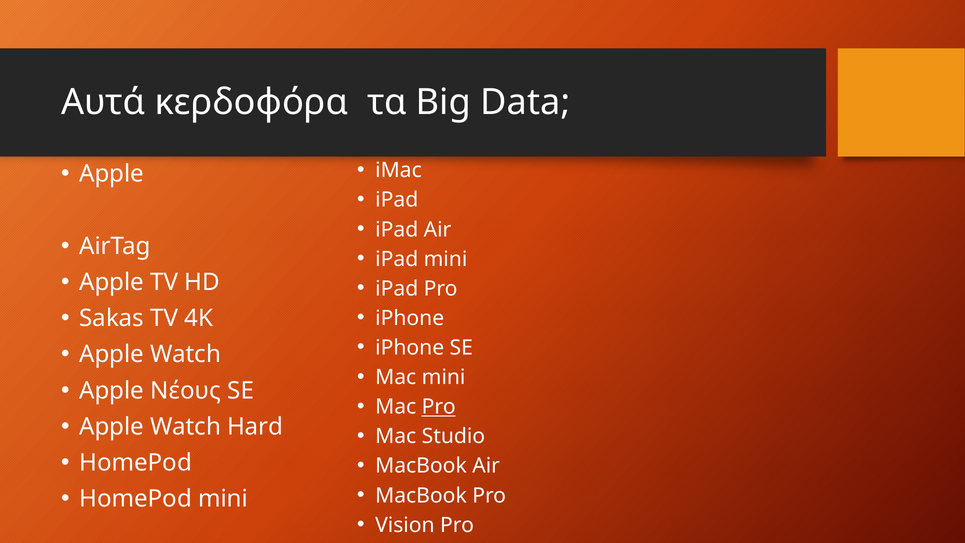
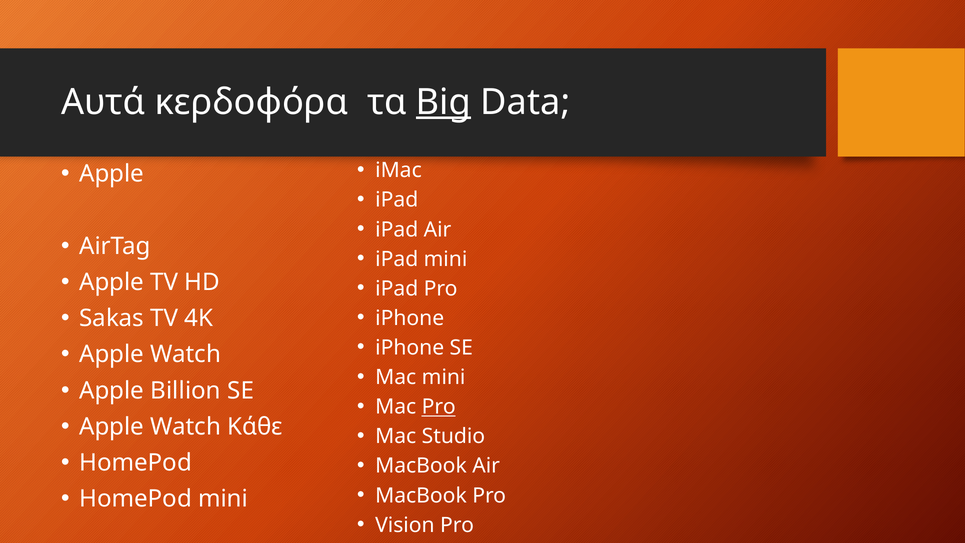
Big underline: none -> present
Νέους: Νέους -> Billion
Hard: Hard -> Κάθε
